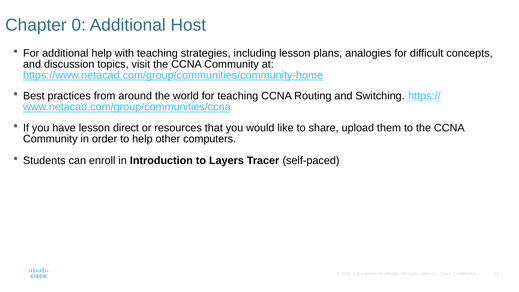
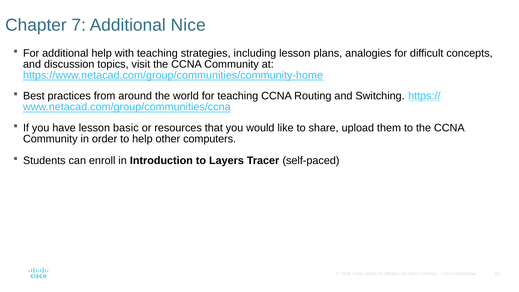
0: 0 -> 7
Host: Host -> Nice
direct: direct -> basic
